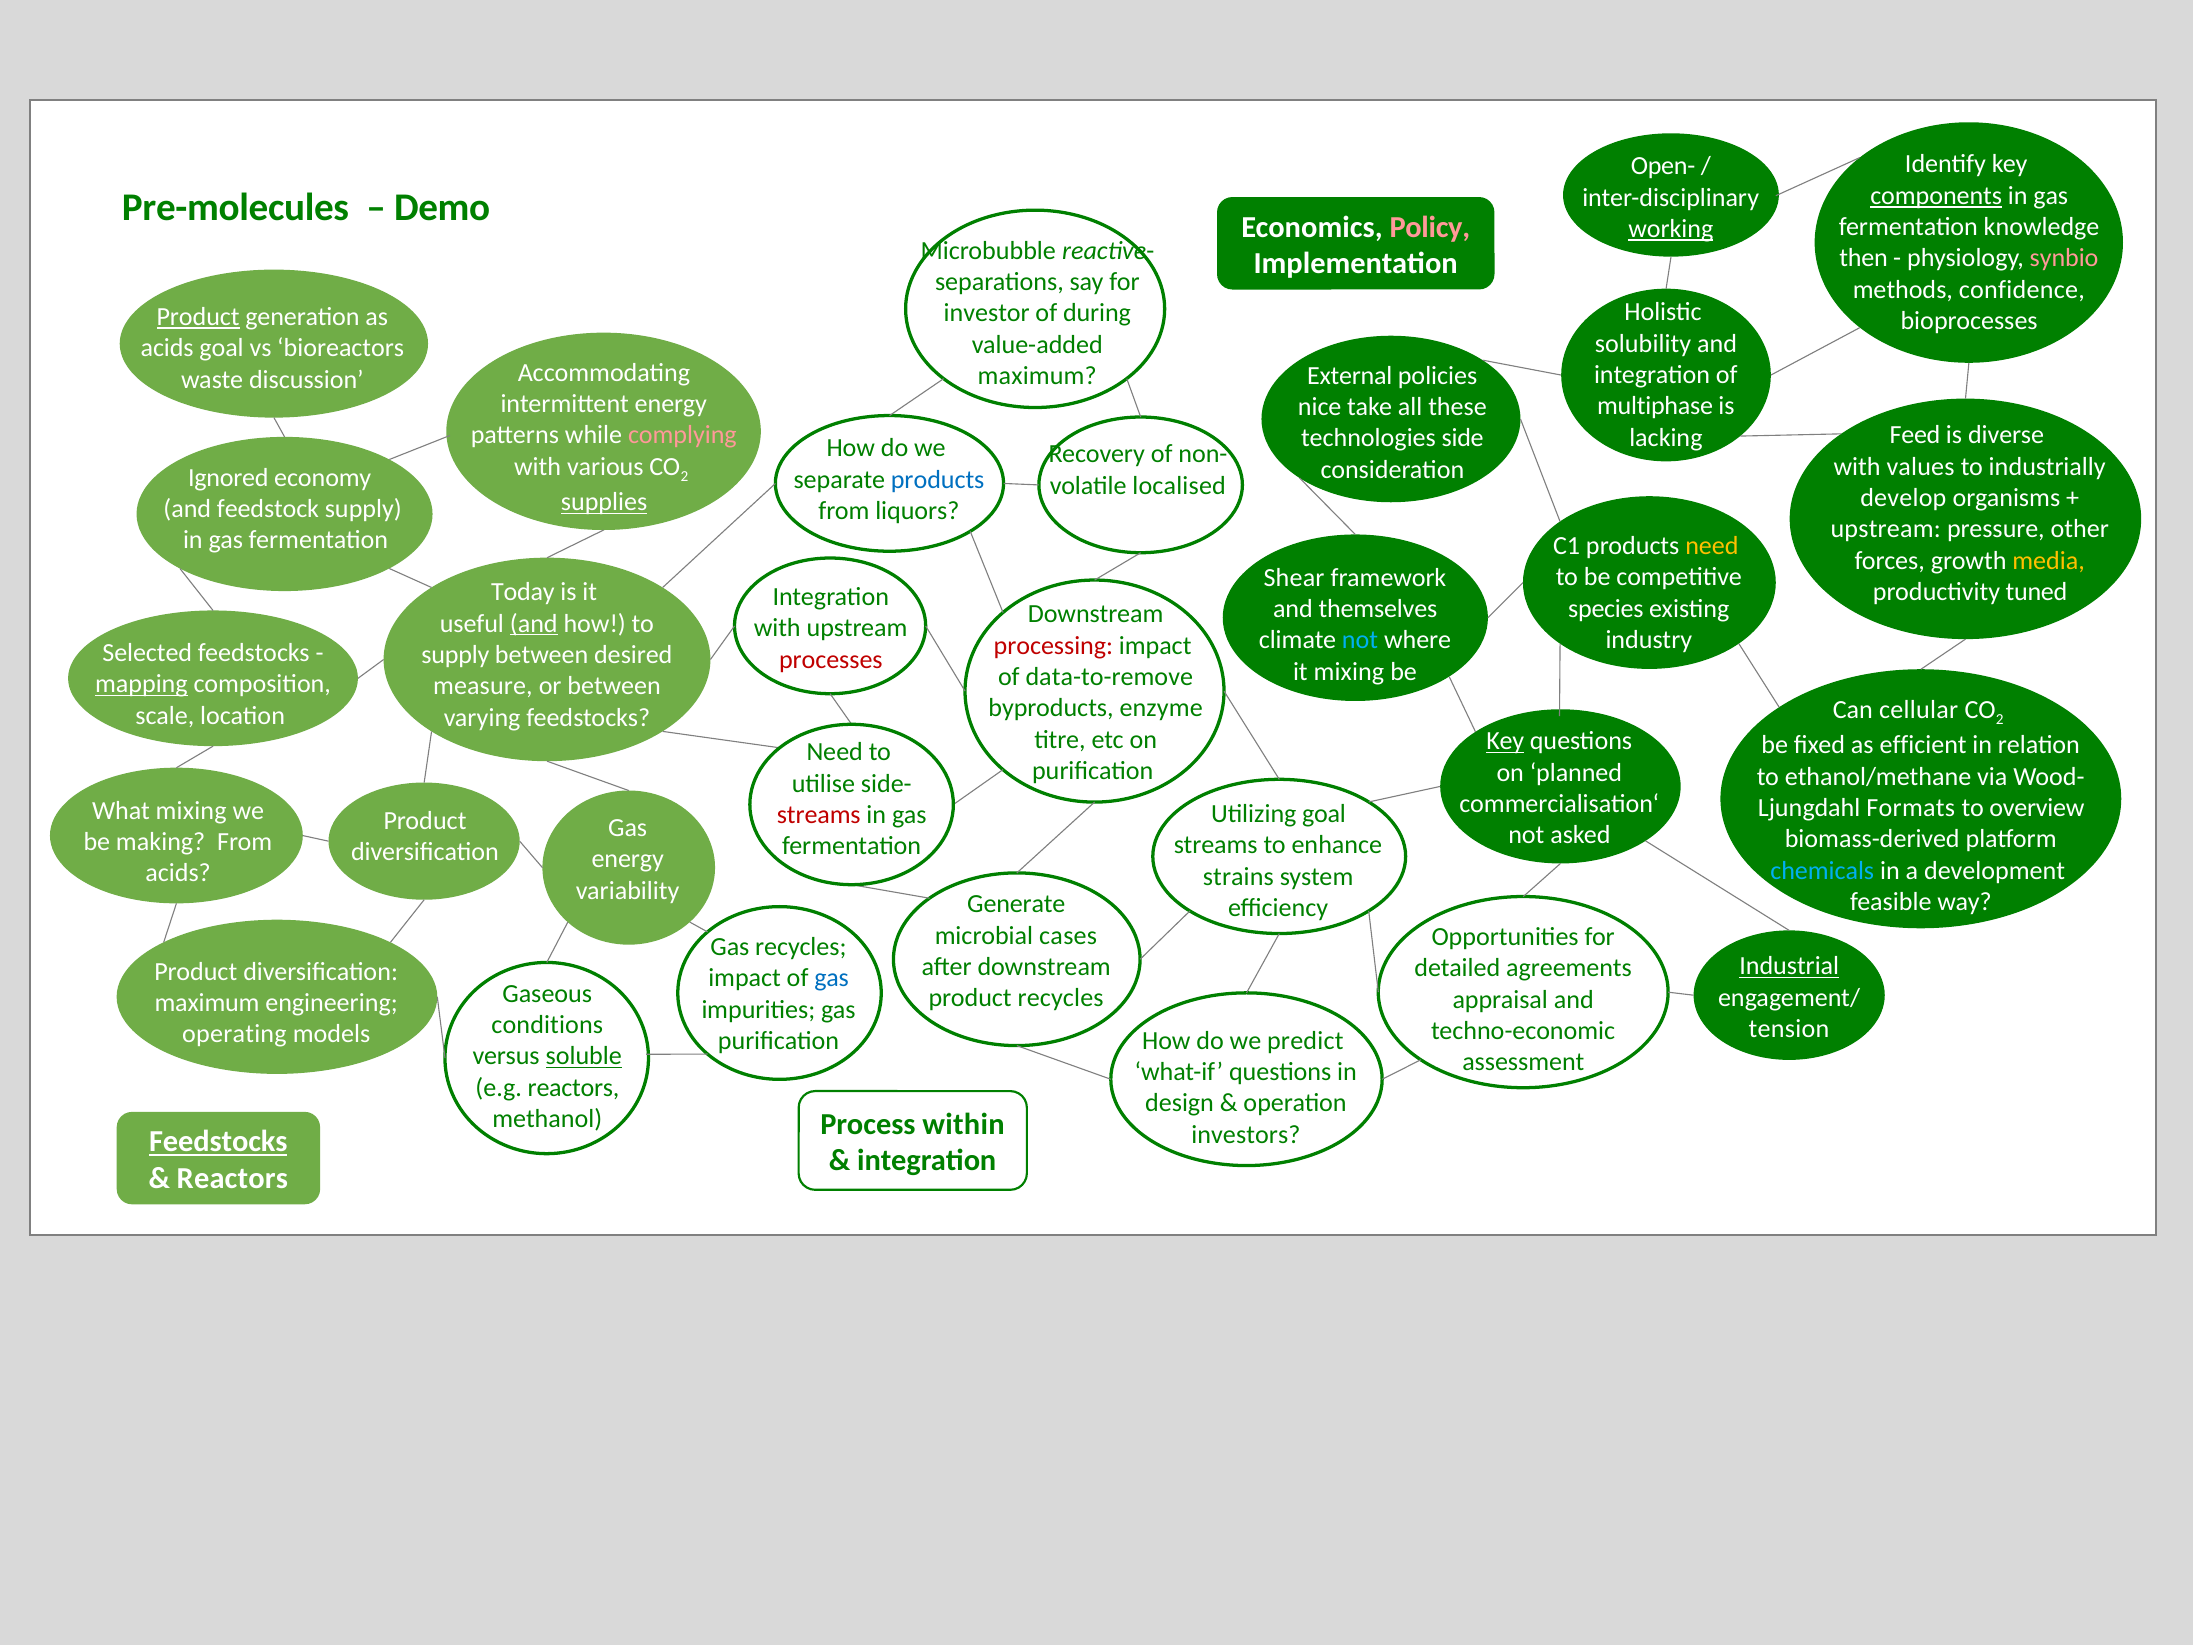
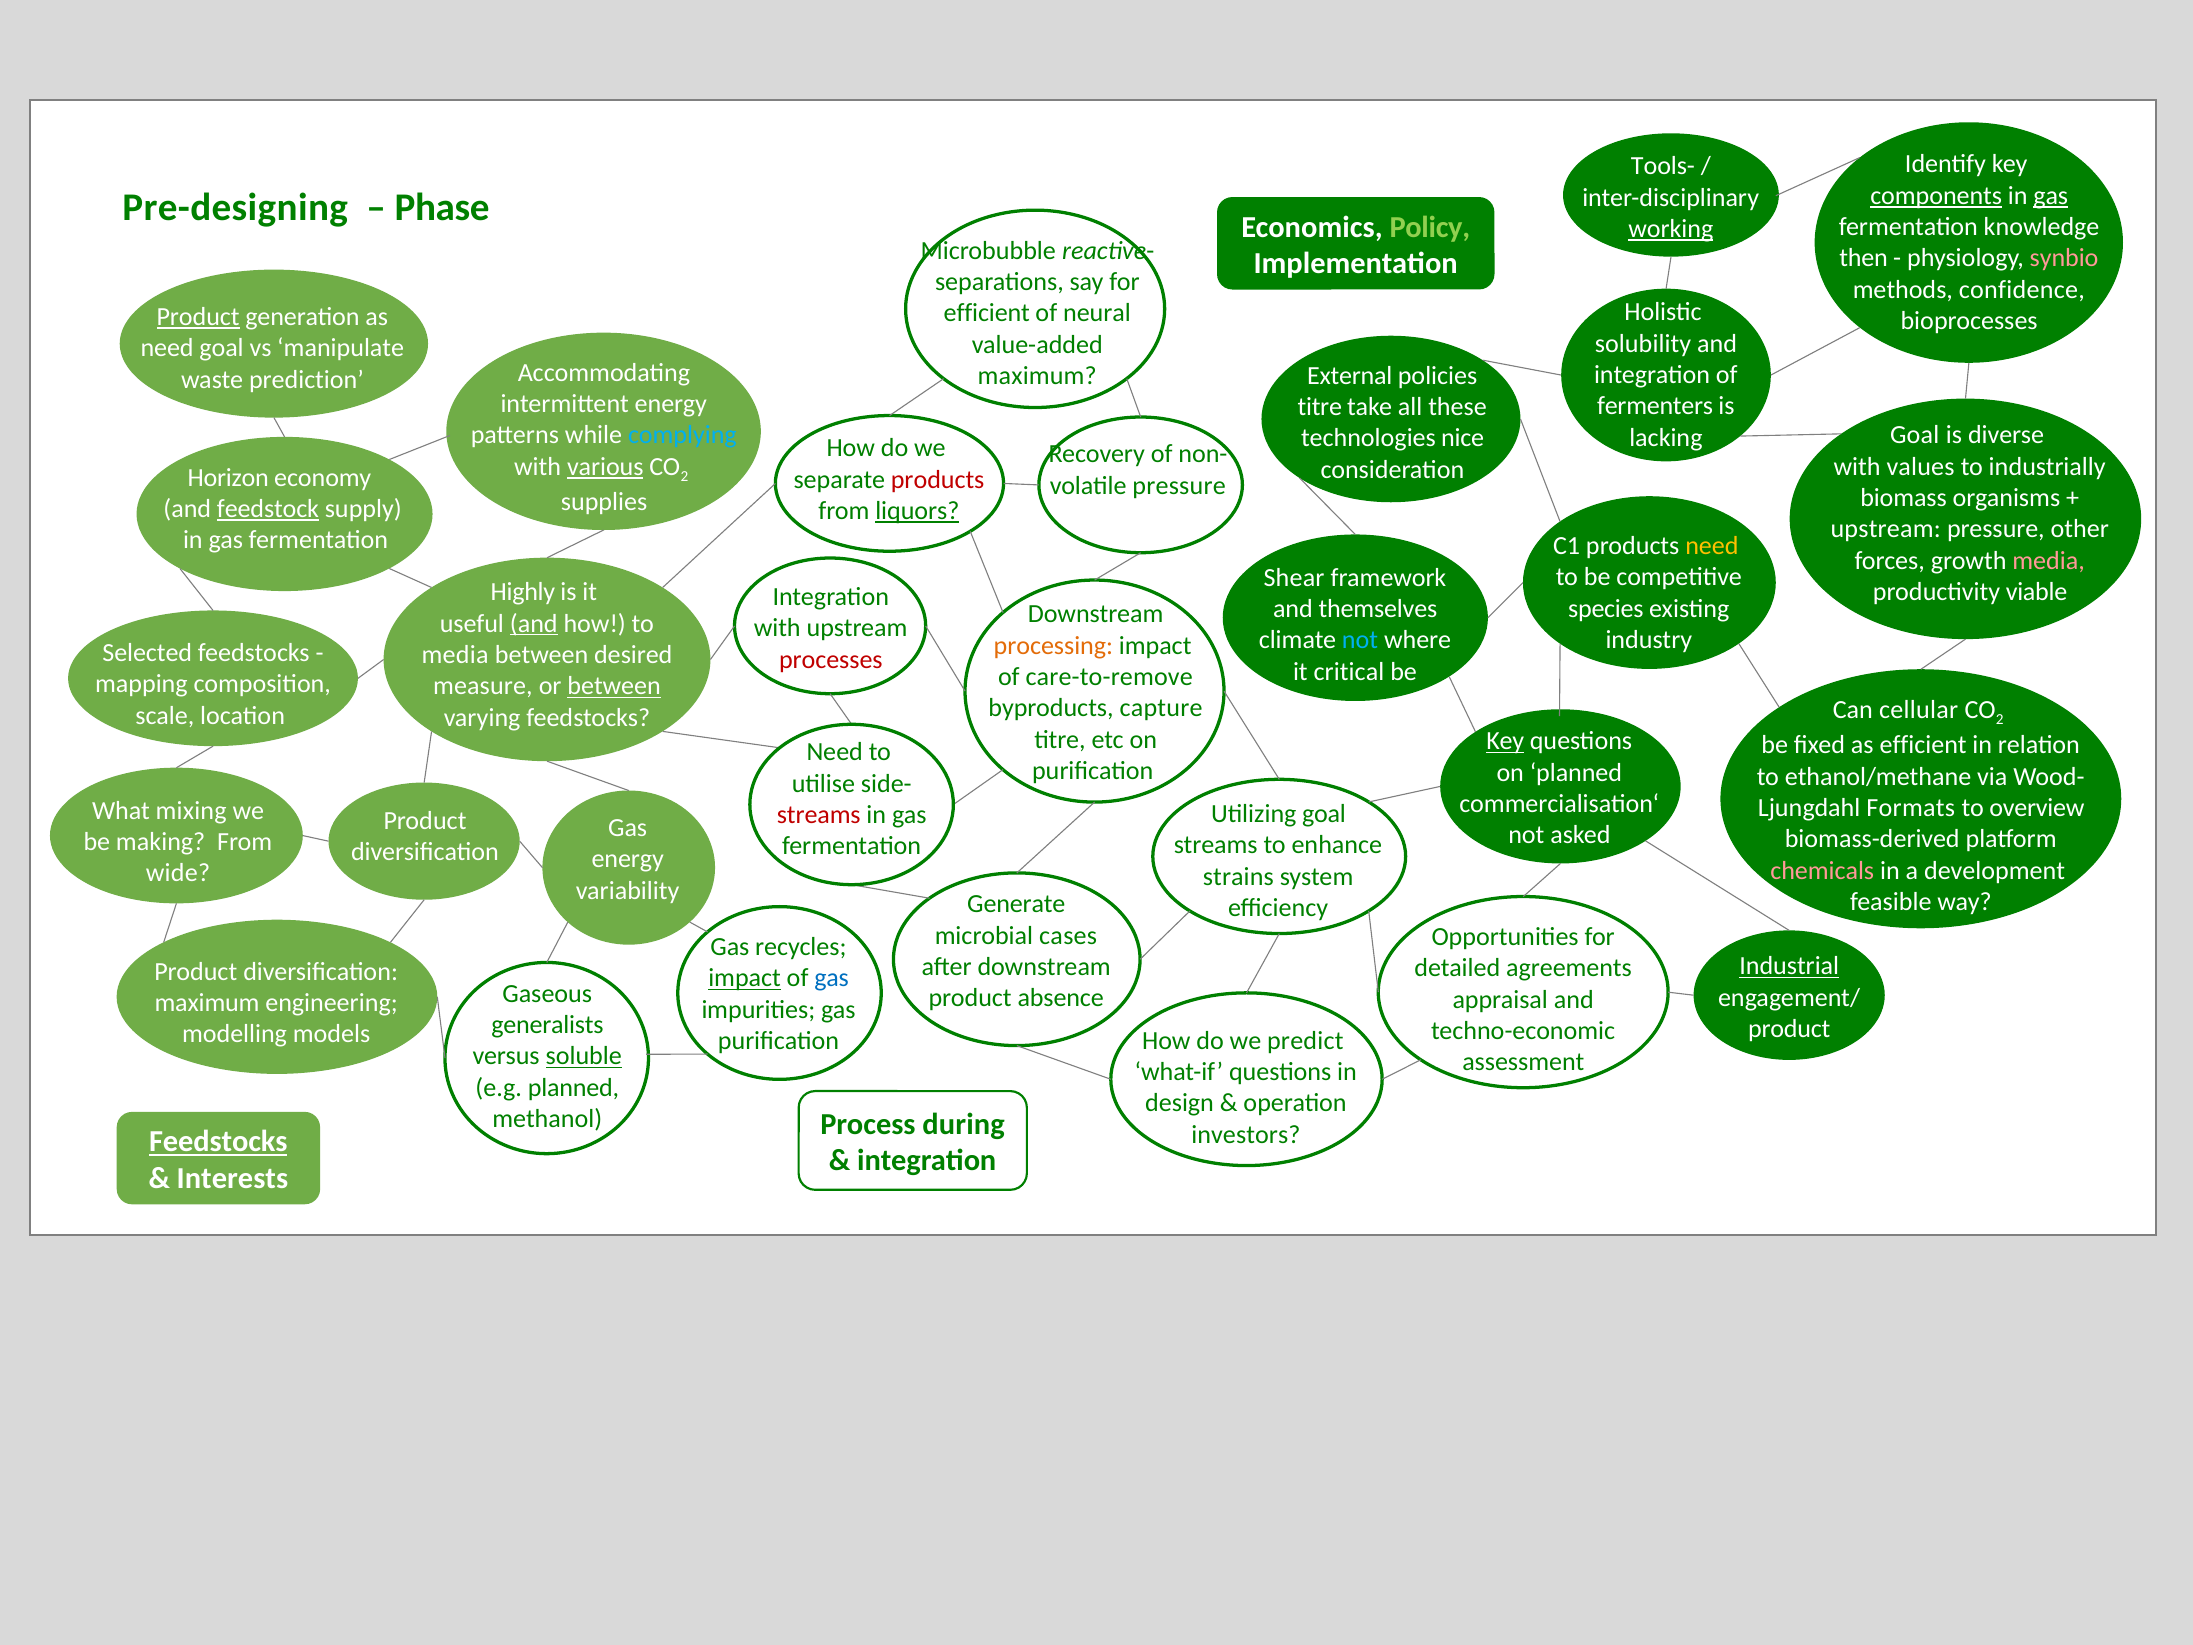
Open-: Open- -> Tools-
gas at (2051, 196) underline: none -> present
Pre-molecules: Pre-molecules -> Pre-designing
Demo: Demo -> Phase
Policy colour: pink -> light green
investor at (987, 313): investor -> efficient
during: during -> neural
acids at (167, 348): acids -> need
bioreactors: bioreactors -> manipulate
discussion: discussion -> prediction
multiphase: multiphase -> fermenters
nice at (1320, 407): nice -> titre
complying colour: pink -> light blue
lacking Feed: Feed -> Goal
side: side -> nice
various underline: none -> present
Ignored: Ignored -> Horizon
products at (938, 479) colour: blue -> red
localised at (1179, 486): localised -> pressure
develop: develop -> biomass
supplies underline: present -> none
feedstock underline: none -> present
liquors underline: none -> present
media at (2049, 560) colour: yellow -> pink
tuned: tuned -> viable
Today: Today -> Highly
processing colour: red -> orange
supply at (455, 655): supply -> media
it mixing: mixing -> critical
data-to-remove: data-to-remove -> care-to-remove
mapping underline: present -> none
between at (614, 686) underline: none -> present
enzyme: enzyme -> capture
chemicals colour: light blue -> pink
acids at (178, 873): acids -> wide
impact at (745, 978) underline: none -> present
product recycles: recycles -> absence
conditions: conditions -> generalists
tension at (1789, 1029): tension -> product
operating: operating -> modelling
e.g reactors: reactors -> planned
within: within -> during
Reactors at (232, 1178): Reactors -> Interests
